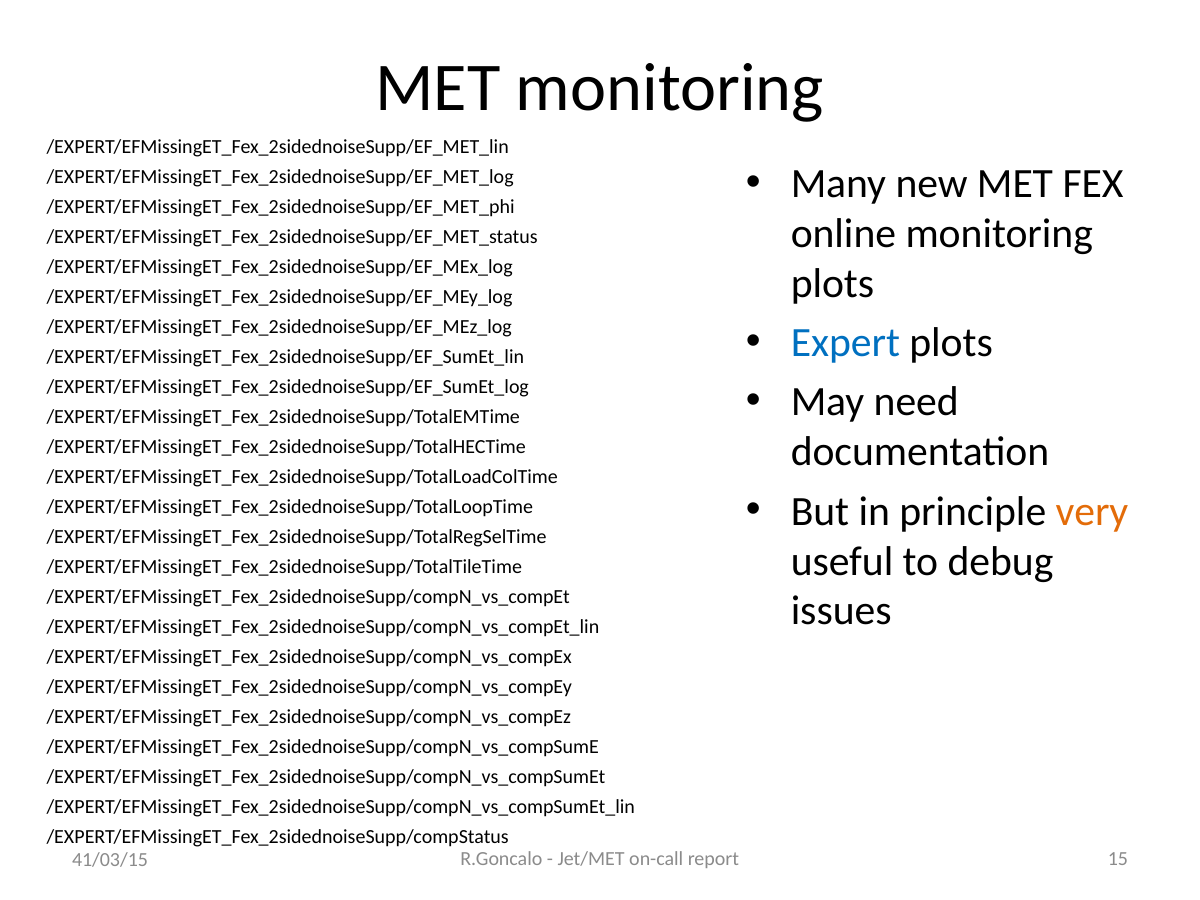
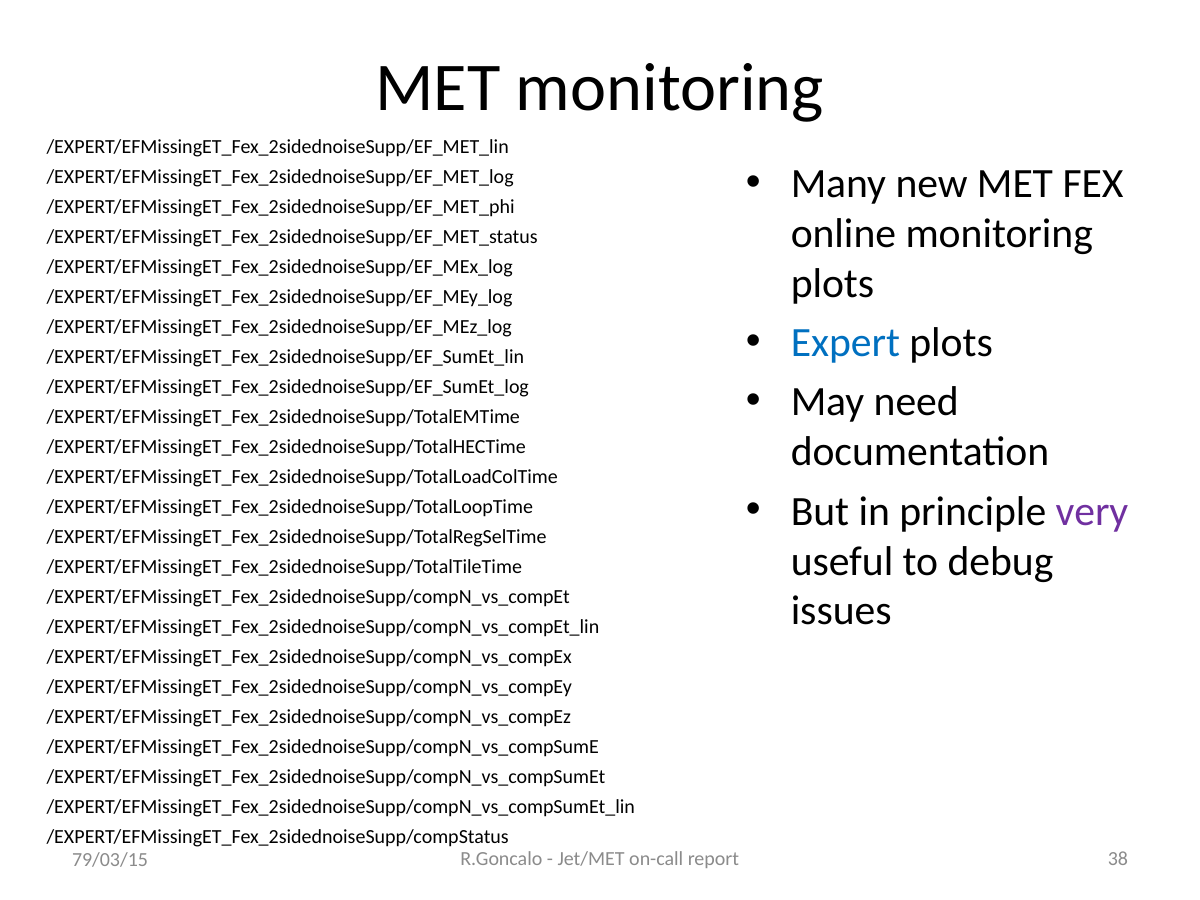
very colour: orange -> purple
15: 15 -> 38
41/03/15: 41/03/15 -> 79/03/15
